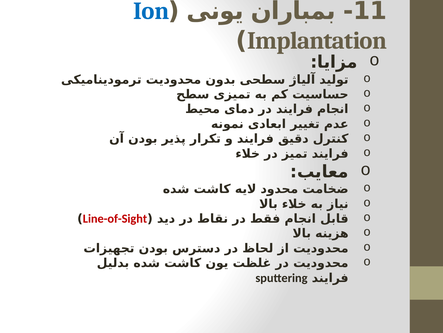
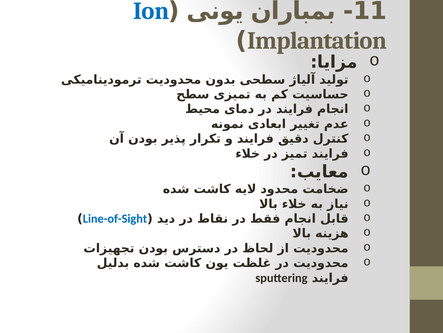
Line-of-Sight colour: red -> blue
